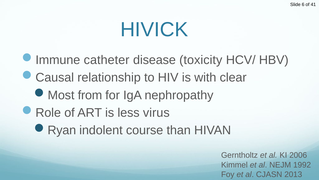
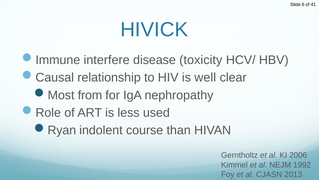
catheter: catheter -> interfere
with: with -> well
virus: virus -> used
